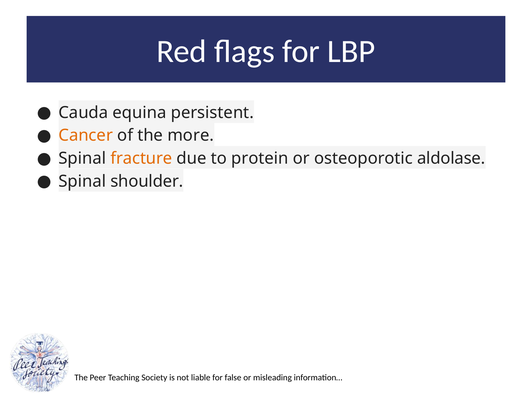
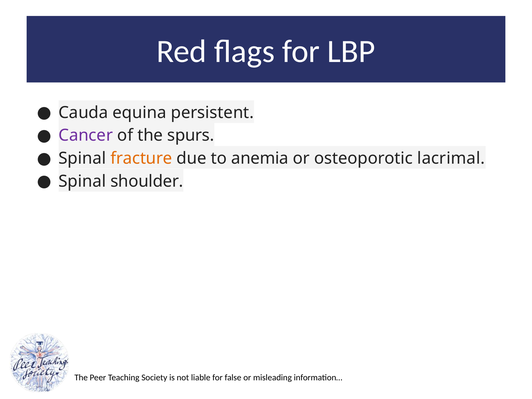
Cancer colour: orange -> purple
more: more -> spurs
protein: protein -> anemia
aldolase: aldolase -> lacrimal
